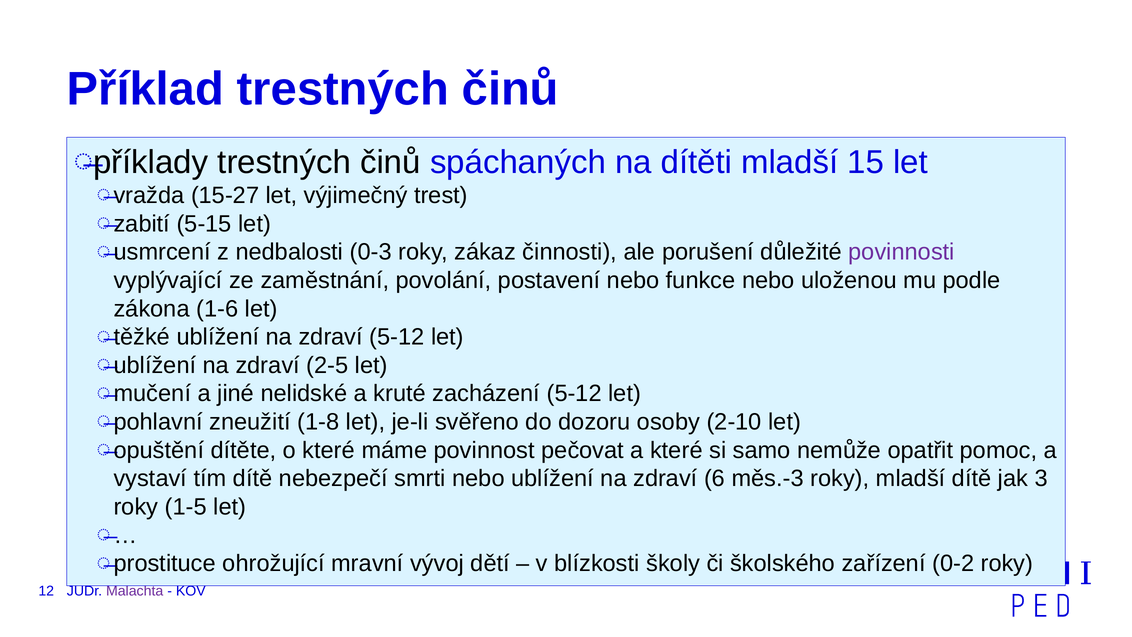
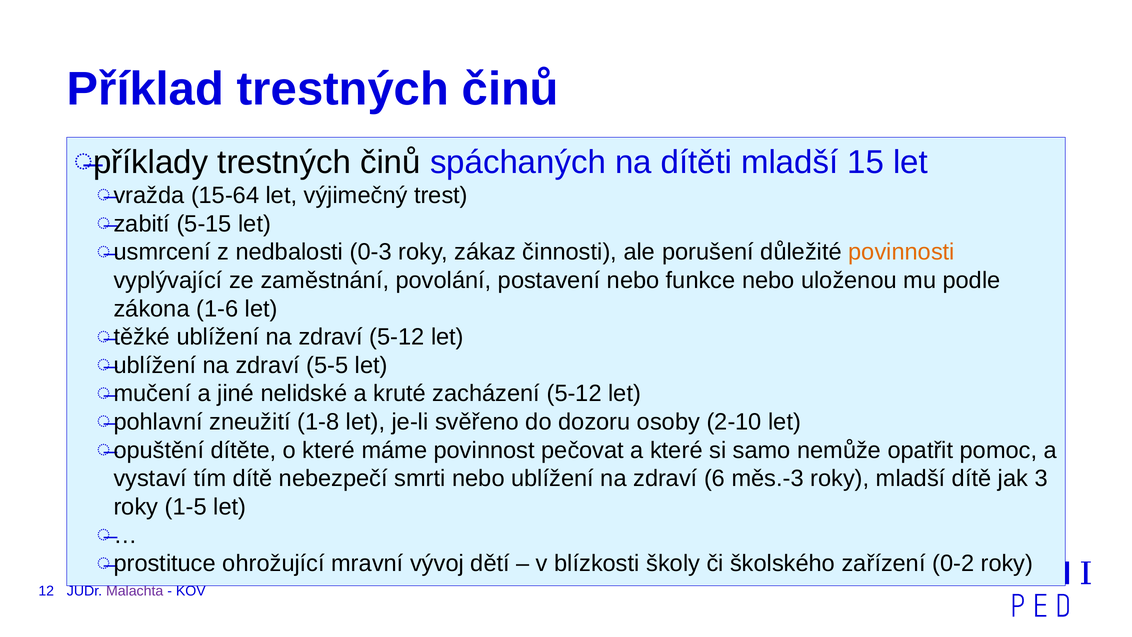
15-27: 15-27 -> 15-64
povinnosti colour: purple -> orange
2-5: 2-5 -> 5-5
